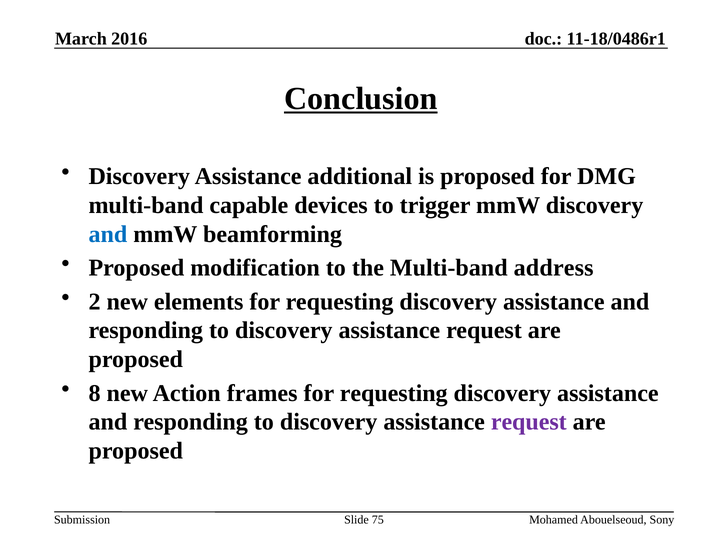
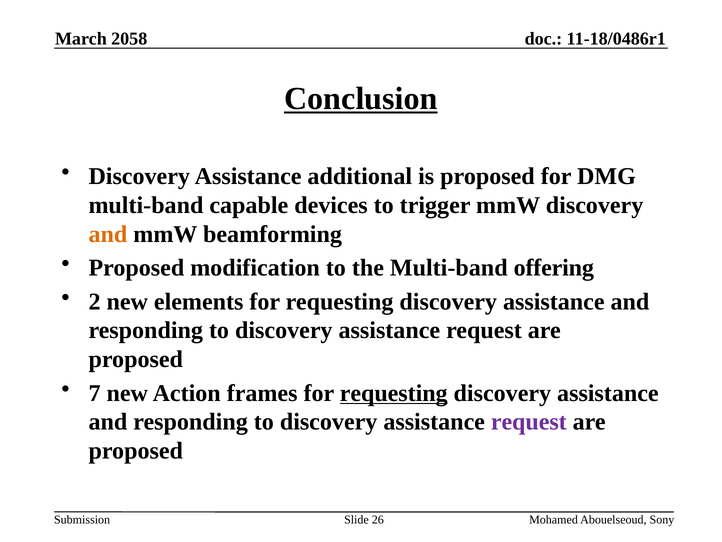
2016: 2016 -> 2058
and at (108, 234) colour: blue -> orange
address: address -> offering
8: 8 -> 7
requesting at (394, 393) underline: none -> present
75: 75 -> 26
